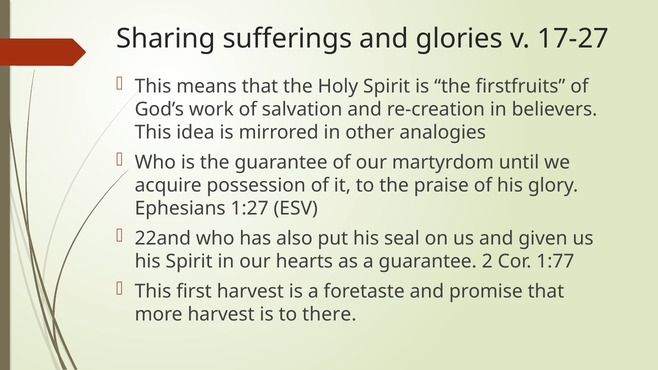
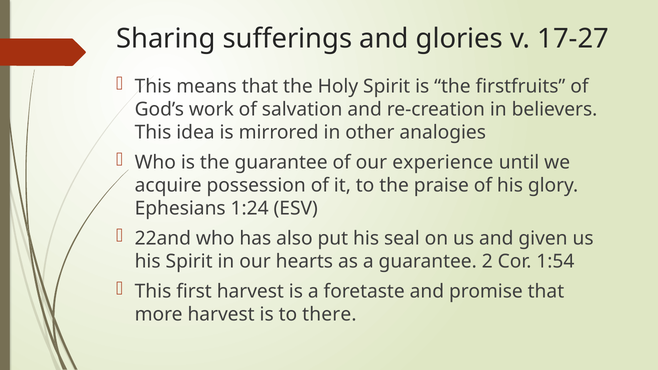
martyrdom: martyrdom -> experience
1:27: 1:27 -> 1:24
1:77: 1:77 -> 1:54
